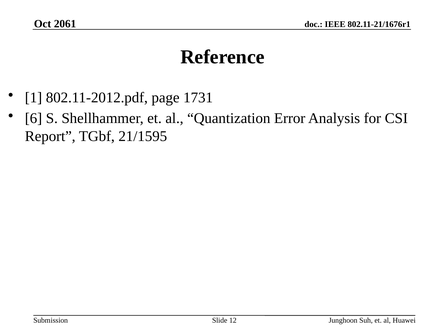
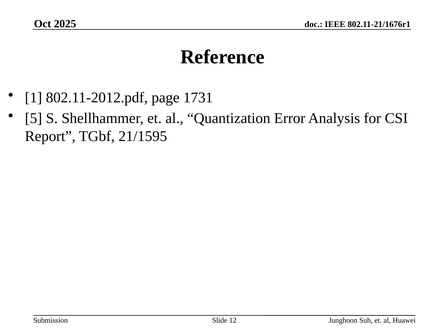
2061: 2061 -> 2025
6: 6 -> 5
